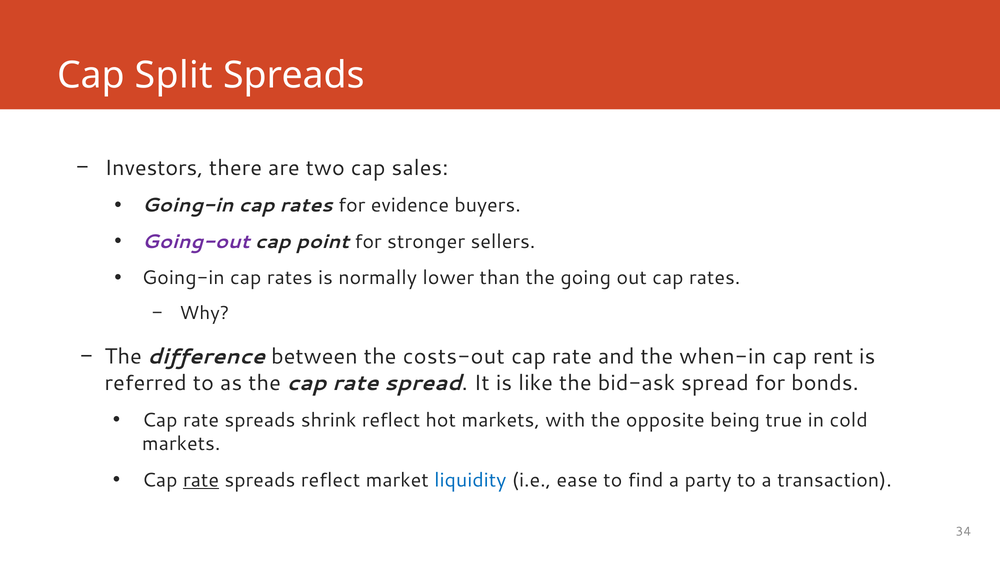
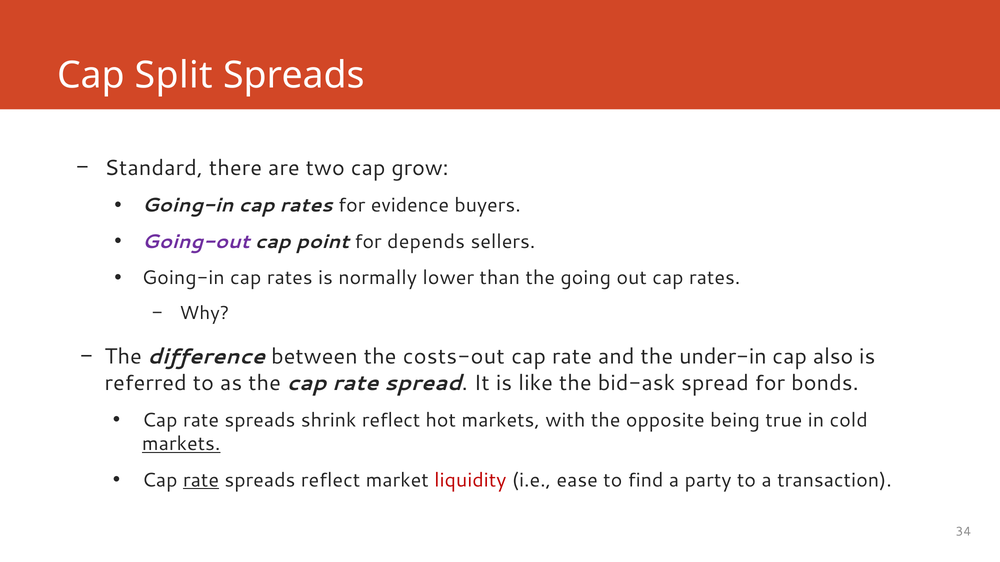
Investors: Investors -> Standard
sales: sales -> grow
stronger: stronger -> depends
when-in: when-in -> under-in
rent: rent -> also
markets at (181, 444) underline: none -> present
liquidity colour: blue -> red
